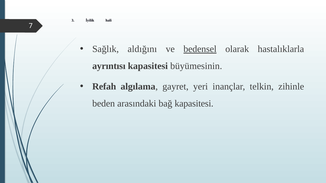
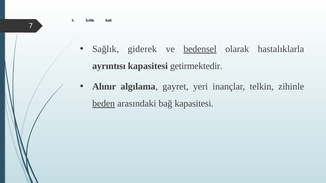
aldığını: aldığını -> giderek
büyümesinin: büyümesinin -> getirmektedir
Refah: Refah -> Alınır
beden underline: none -> present
